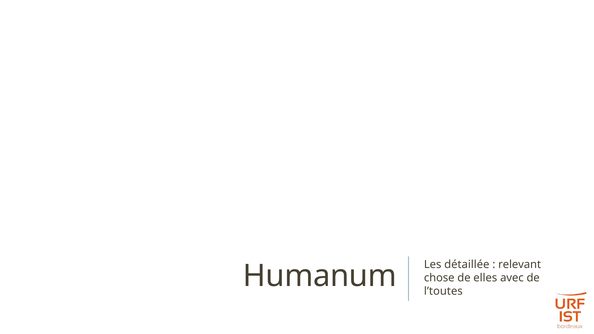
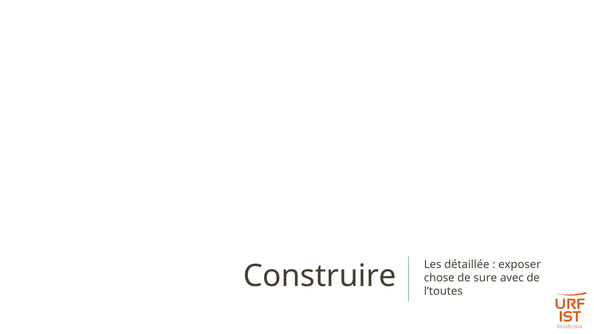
relevant: relevant -> exposer
Humanum: Humanum -> Construire
elles: elles -> sure
